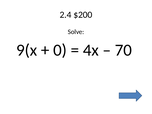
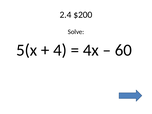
9(x: 9(x -> 5(x
0: 0 -> 4
70: 70 -> 60
